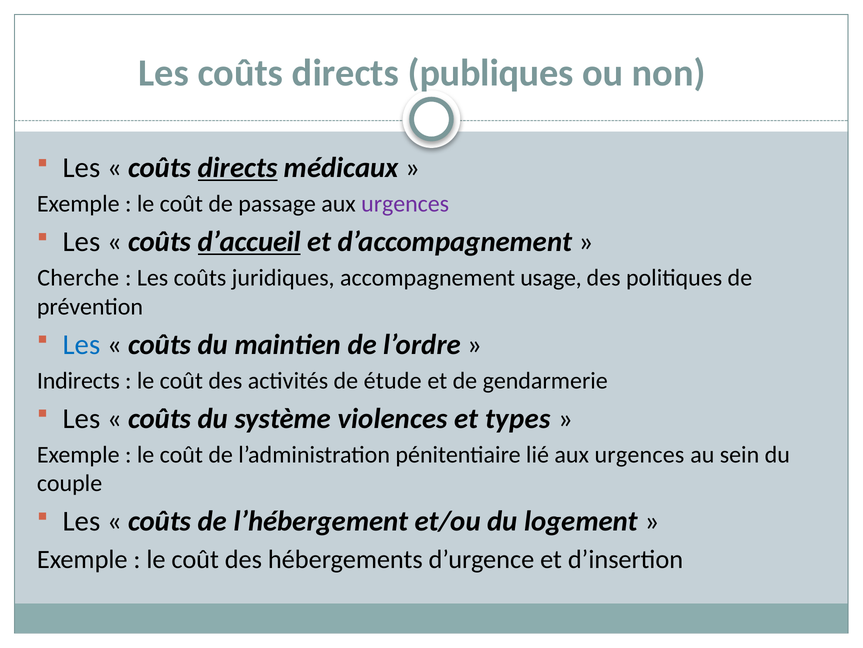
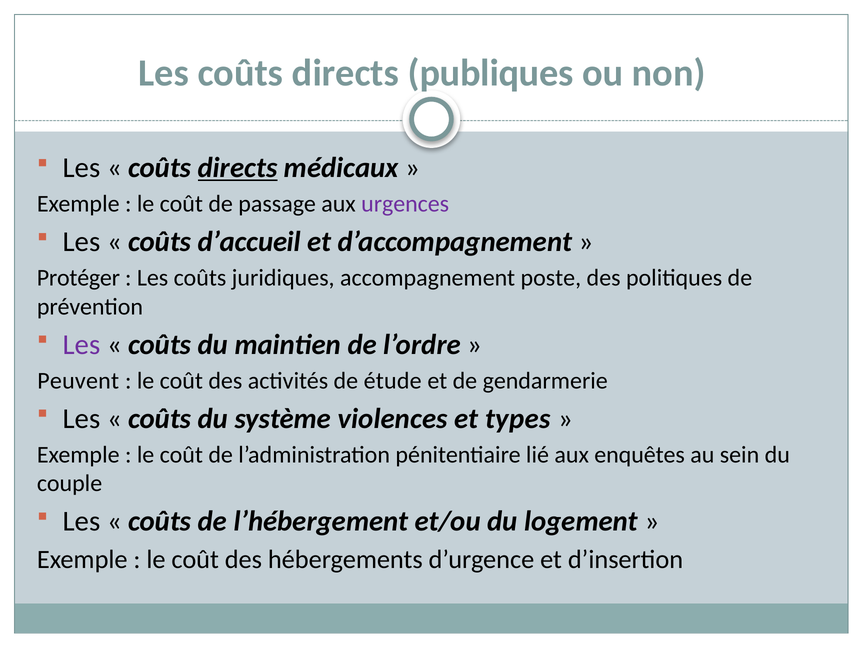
d’accueil underline: present -> none
Cherche: Cherche -> Protéger
usage: usage -> poste
Les at (82, 344) colour: blue -> purple
Indirects: Indirects -> Peuvent
lié aux urgences: urgences -> enquêtes
